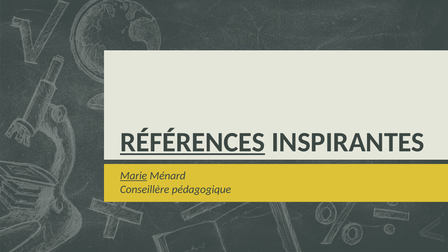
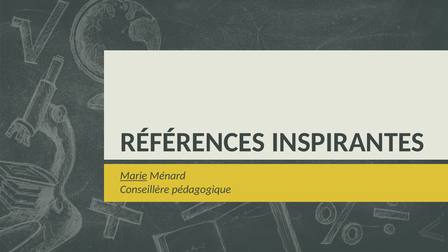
RÉFÉRENCES underline: present -> none
